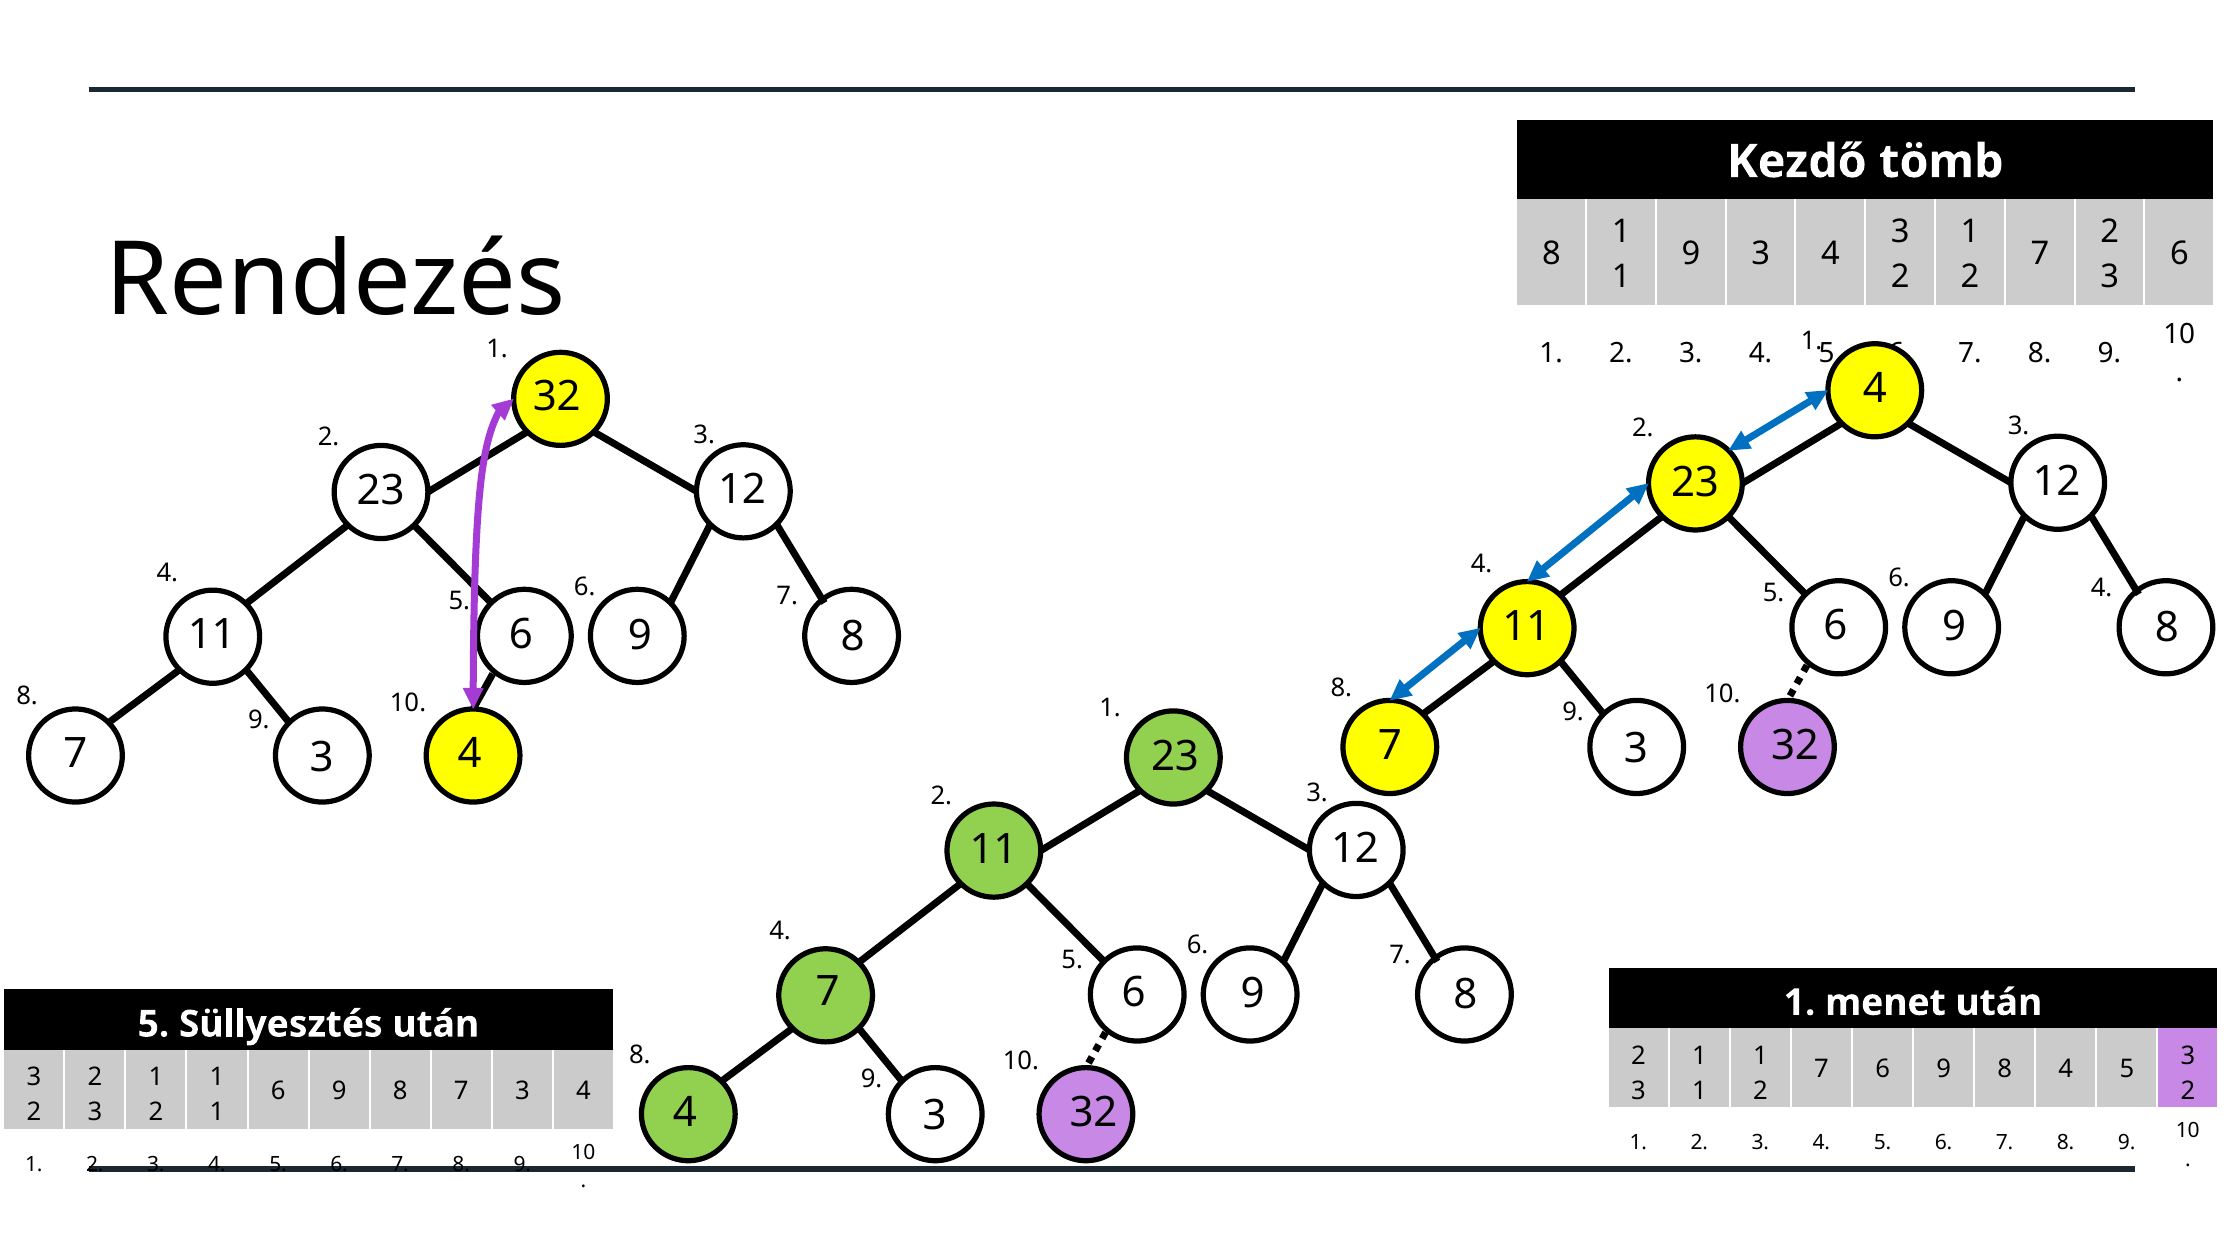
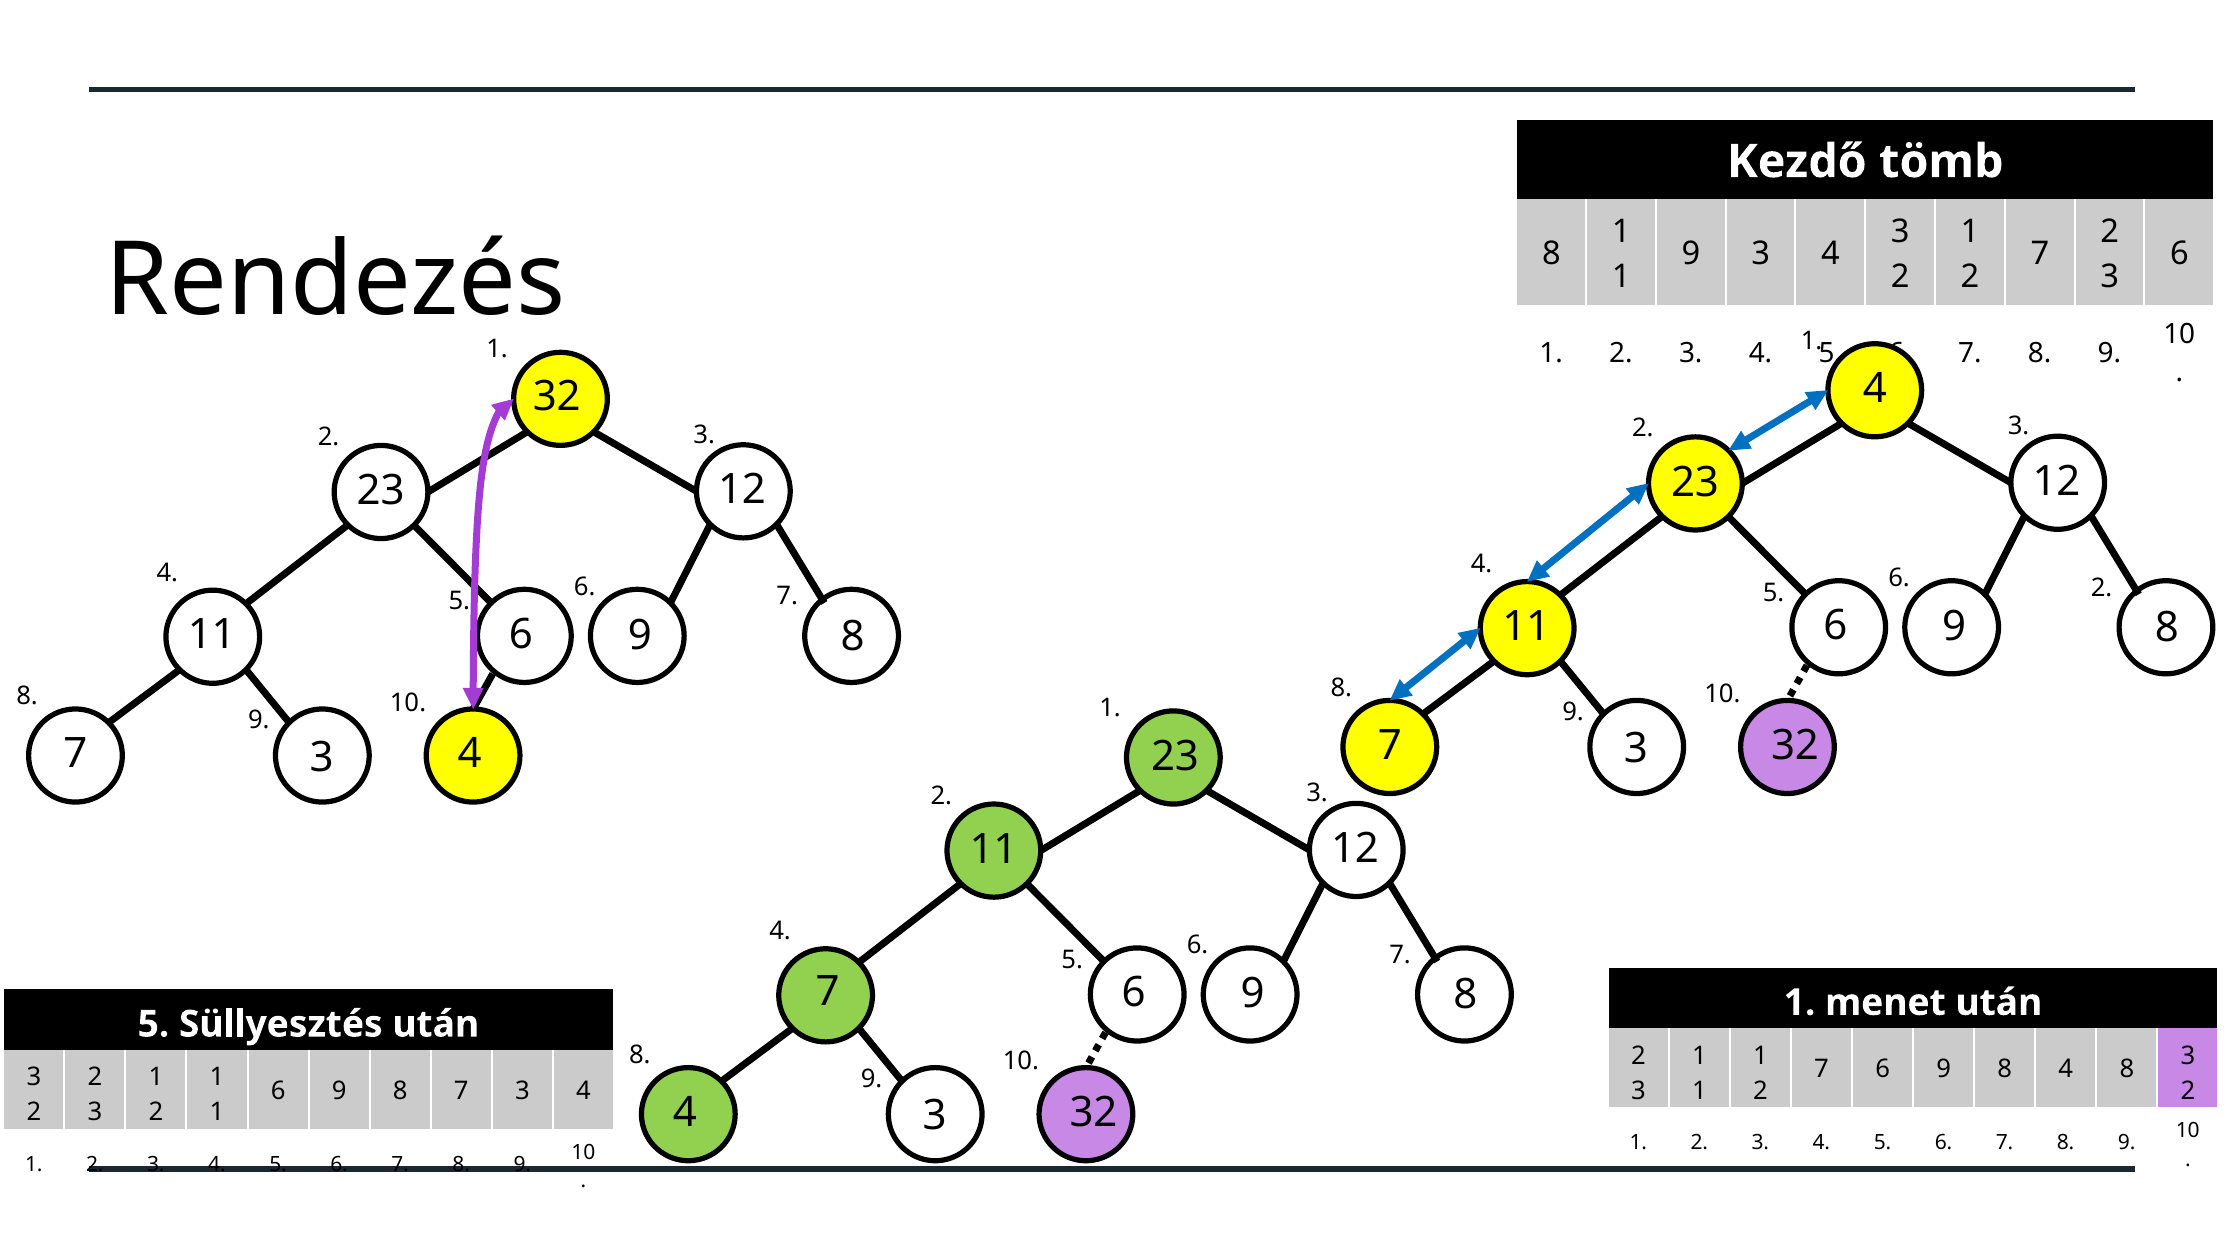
6 4: 4 -> 2
8 4 5: 5 -> 8
